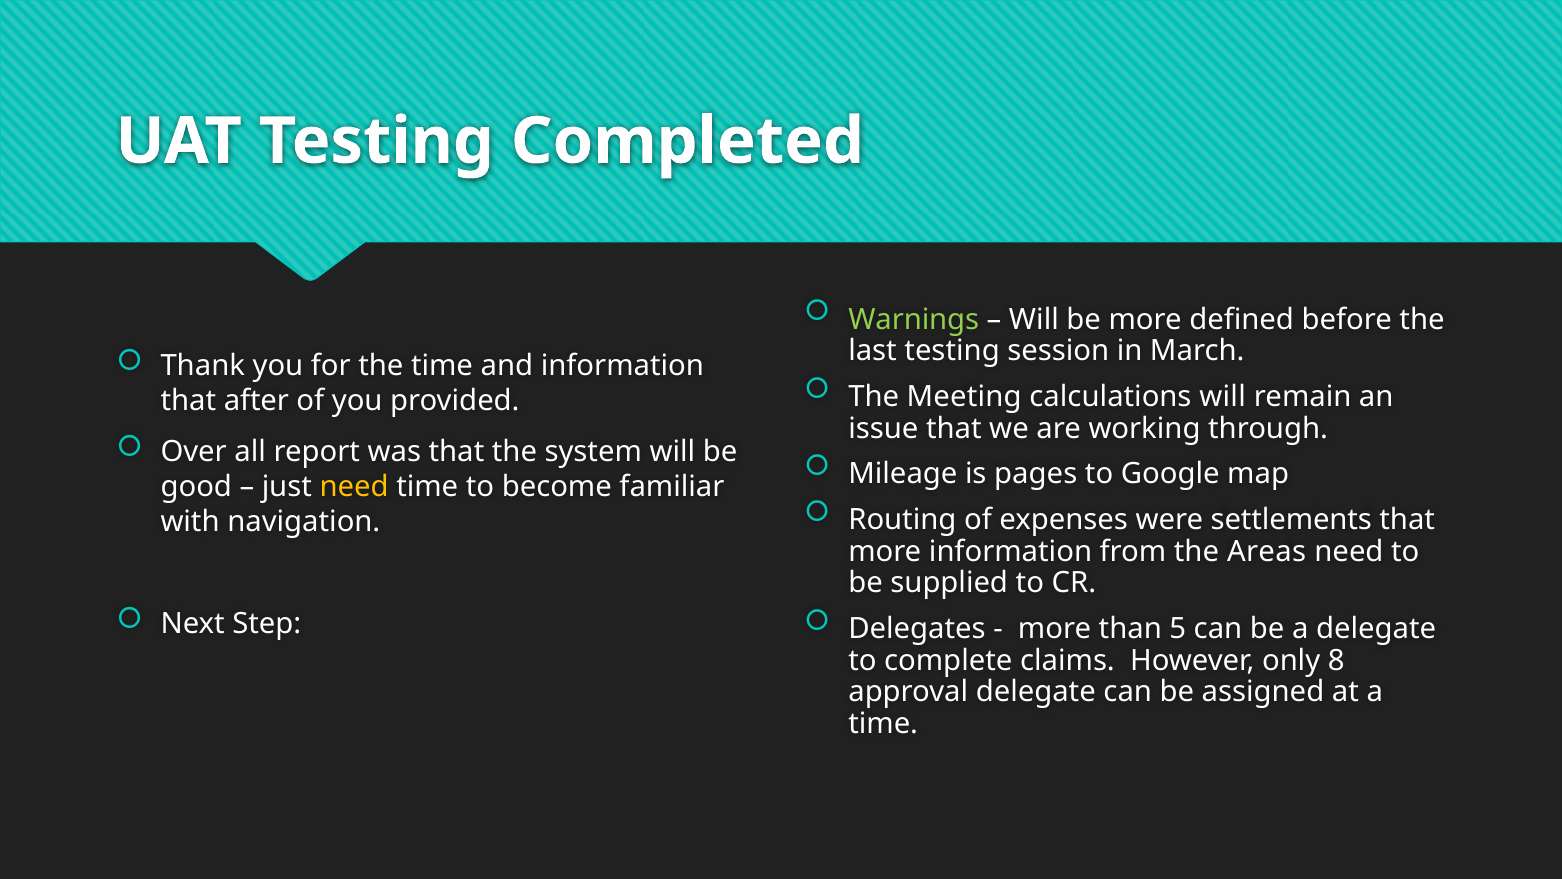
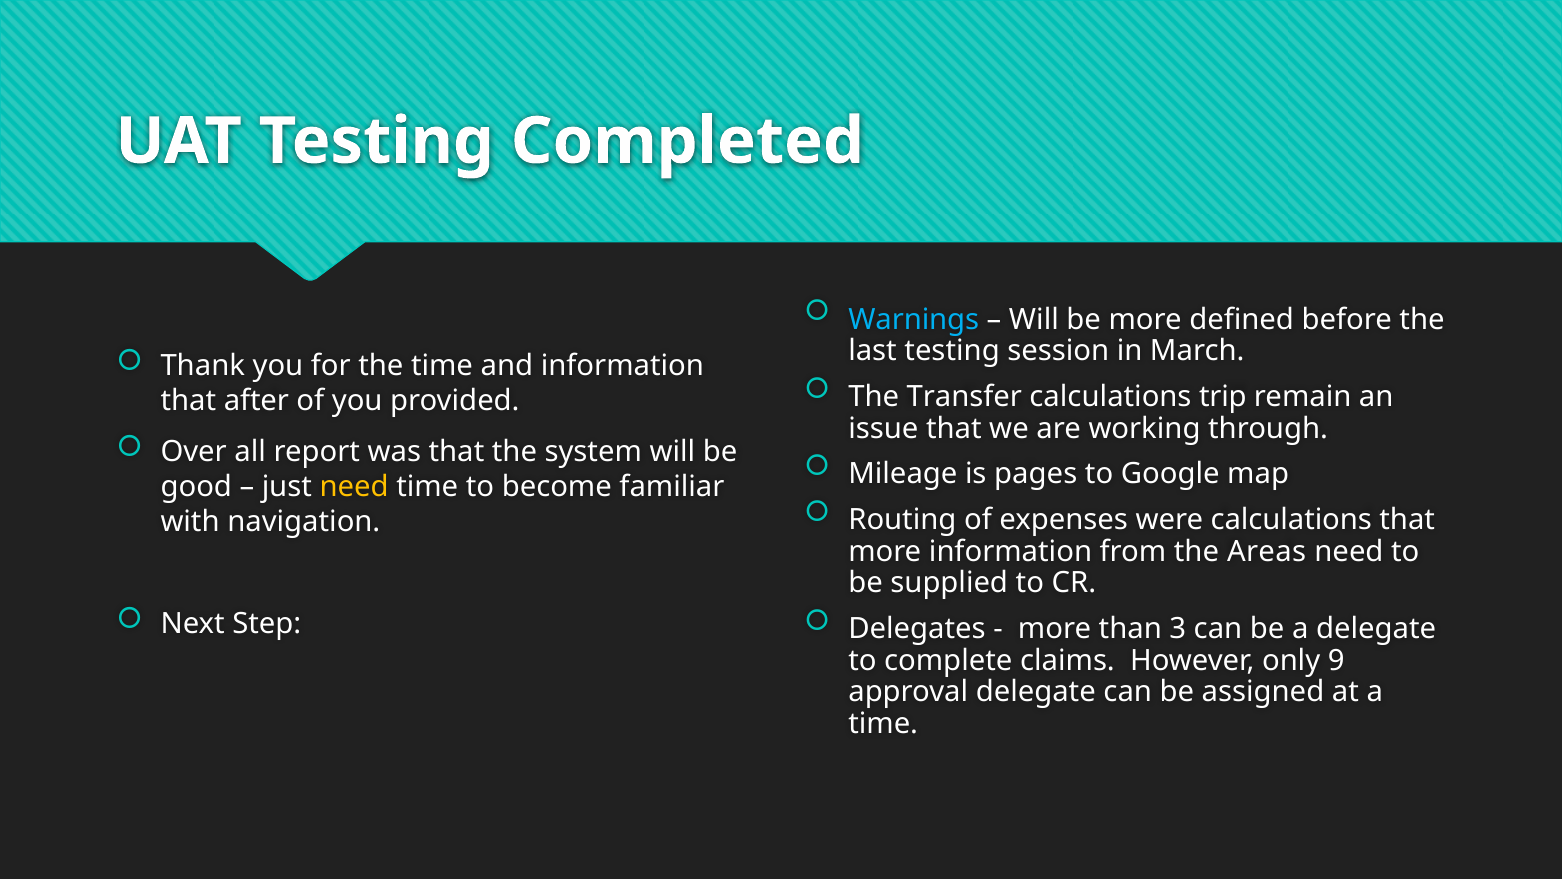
Warnings colour: light green -> light blue
Meeting: Meeting -> Transfer
calculations will: will -> trip
were settlements: settlements -> calculations
5: 5 -> 3
8: 8 -> 9
